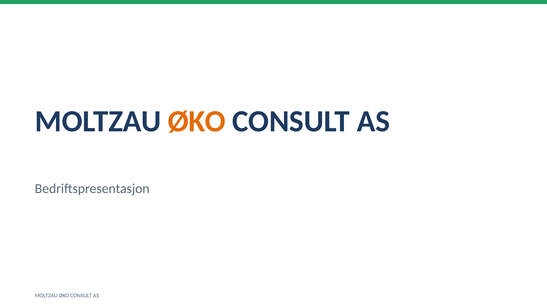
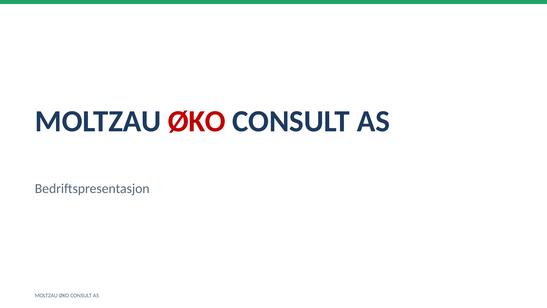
ØKO at (197, 121) colour: orange -> red
